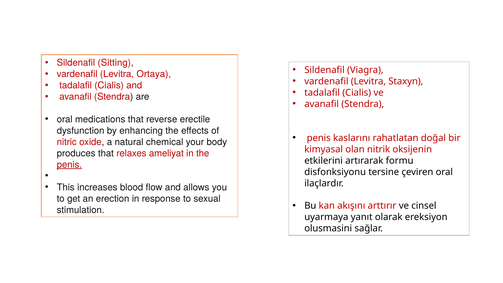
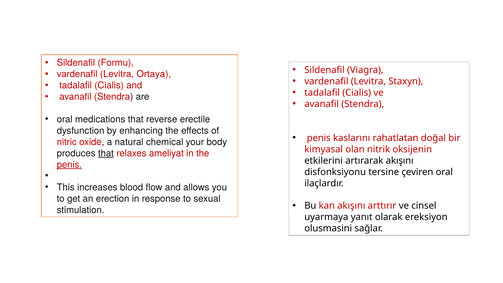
Sitting: Sitting -> Formu
that at (106, 153) underline: none -> present
artırarak formu: formu -> akışını
